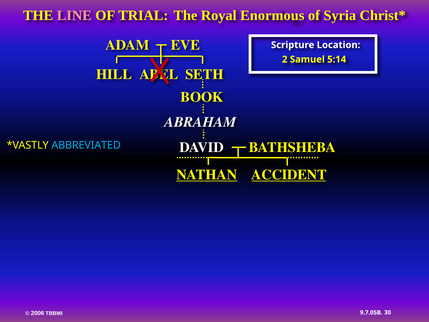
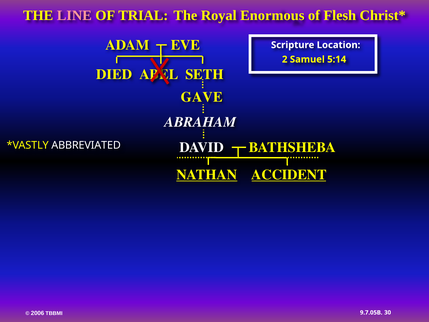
Syria: Syria -> Flesh
HILL: HILL -> DIED
BOOK: BOOK -> GAVE
ABBREVIATED colour: light blue -> white
